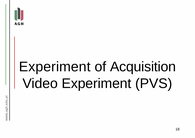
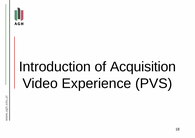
Experiment at (55, 67): Experiment -> Introduction
Video Experiment: Experiment -> Experience
